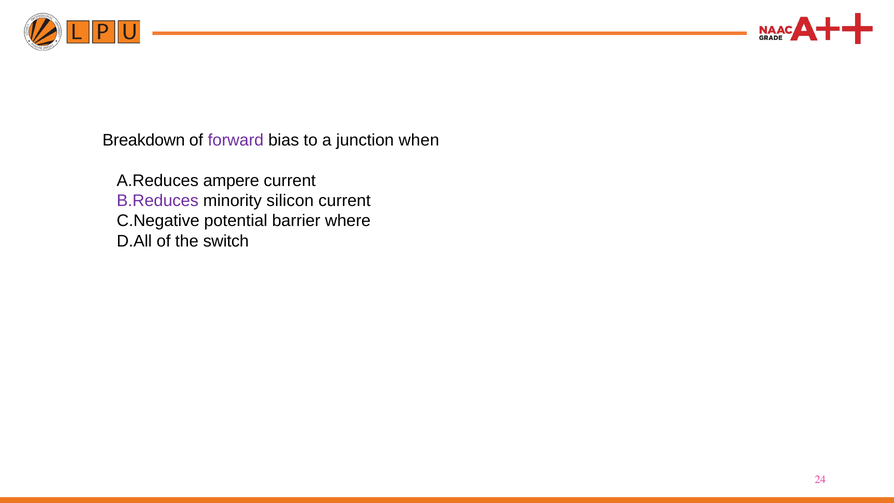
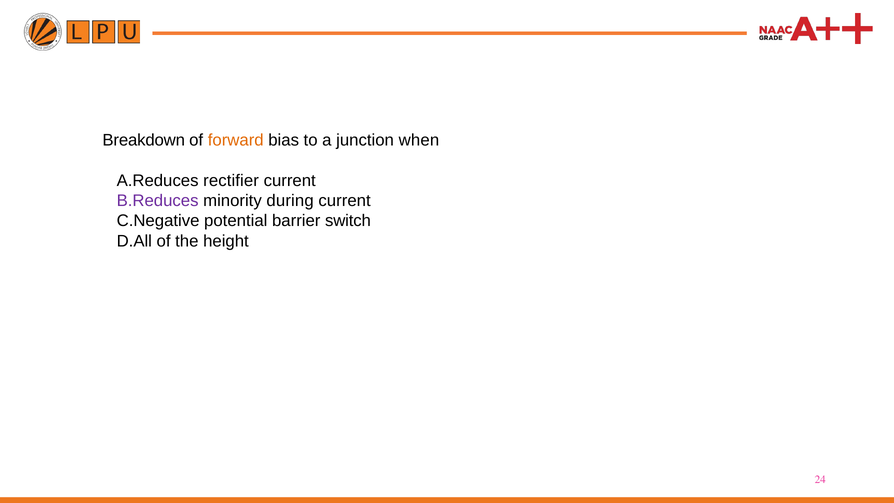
forward colour: purple -> orange
ampere: ampere -> rectifier
silicon: silicon -> during
where: where -> switch
switch: switch -> height
